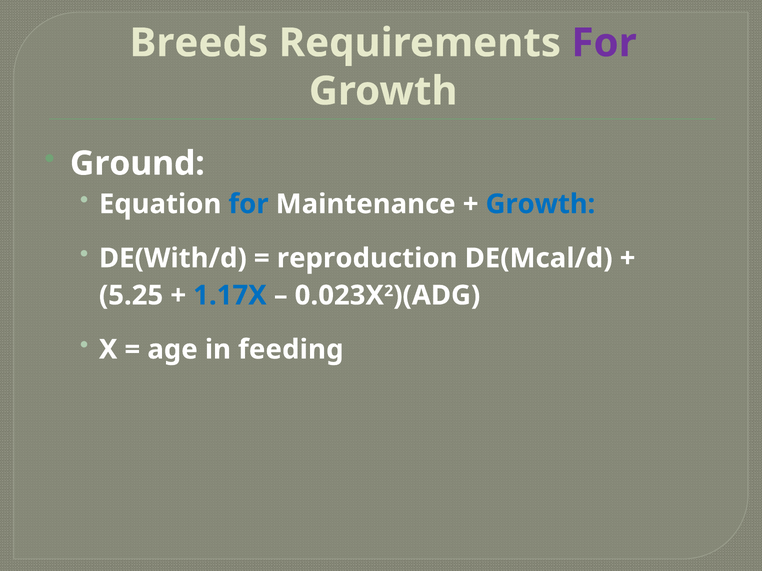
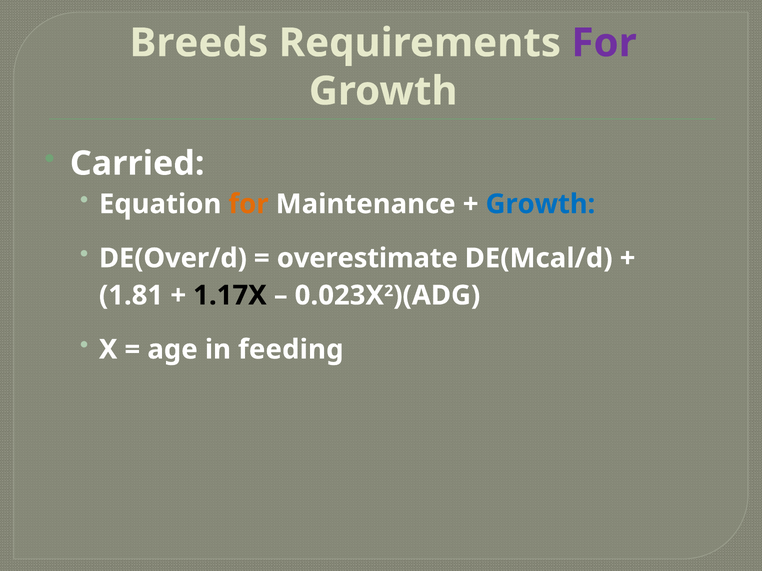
Ground: Ground -> Carried
for at (249, 204) colour: blue -> orange
DE(With/d: DE(With/d -> DE(Over/d
reproduction: reproduction -> overestimate
5.25: 5.25 -> 1.81
1.17X colour: blue -> black
